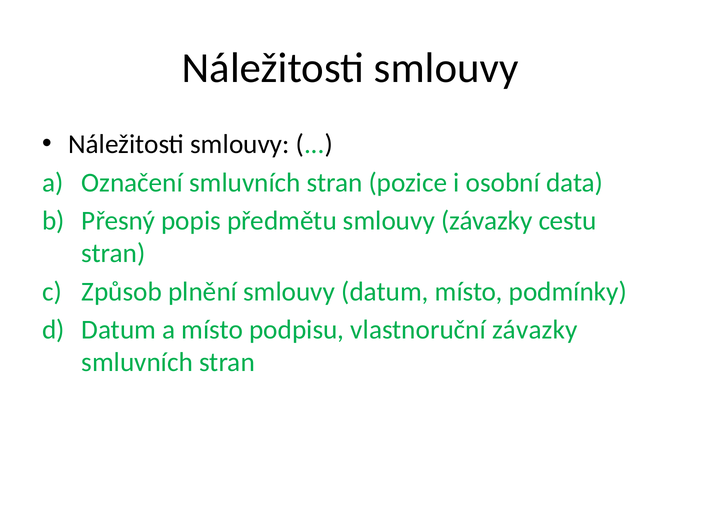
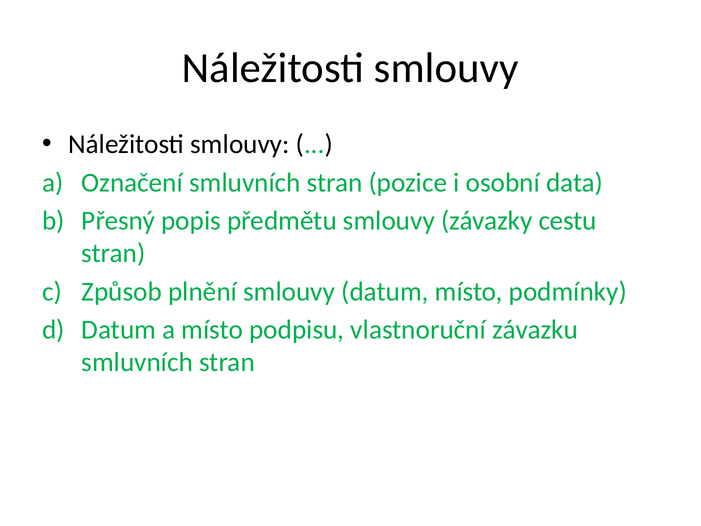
vlastnoruční závazky: závazky -> závazku
